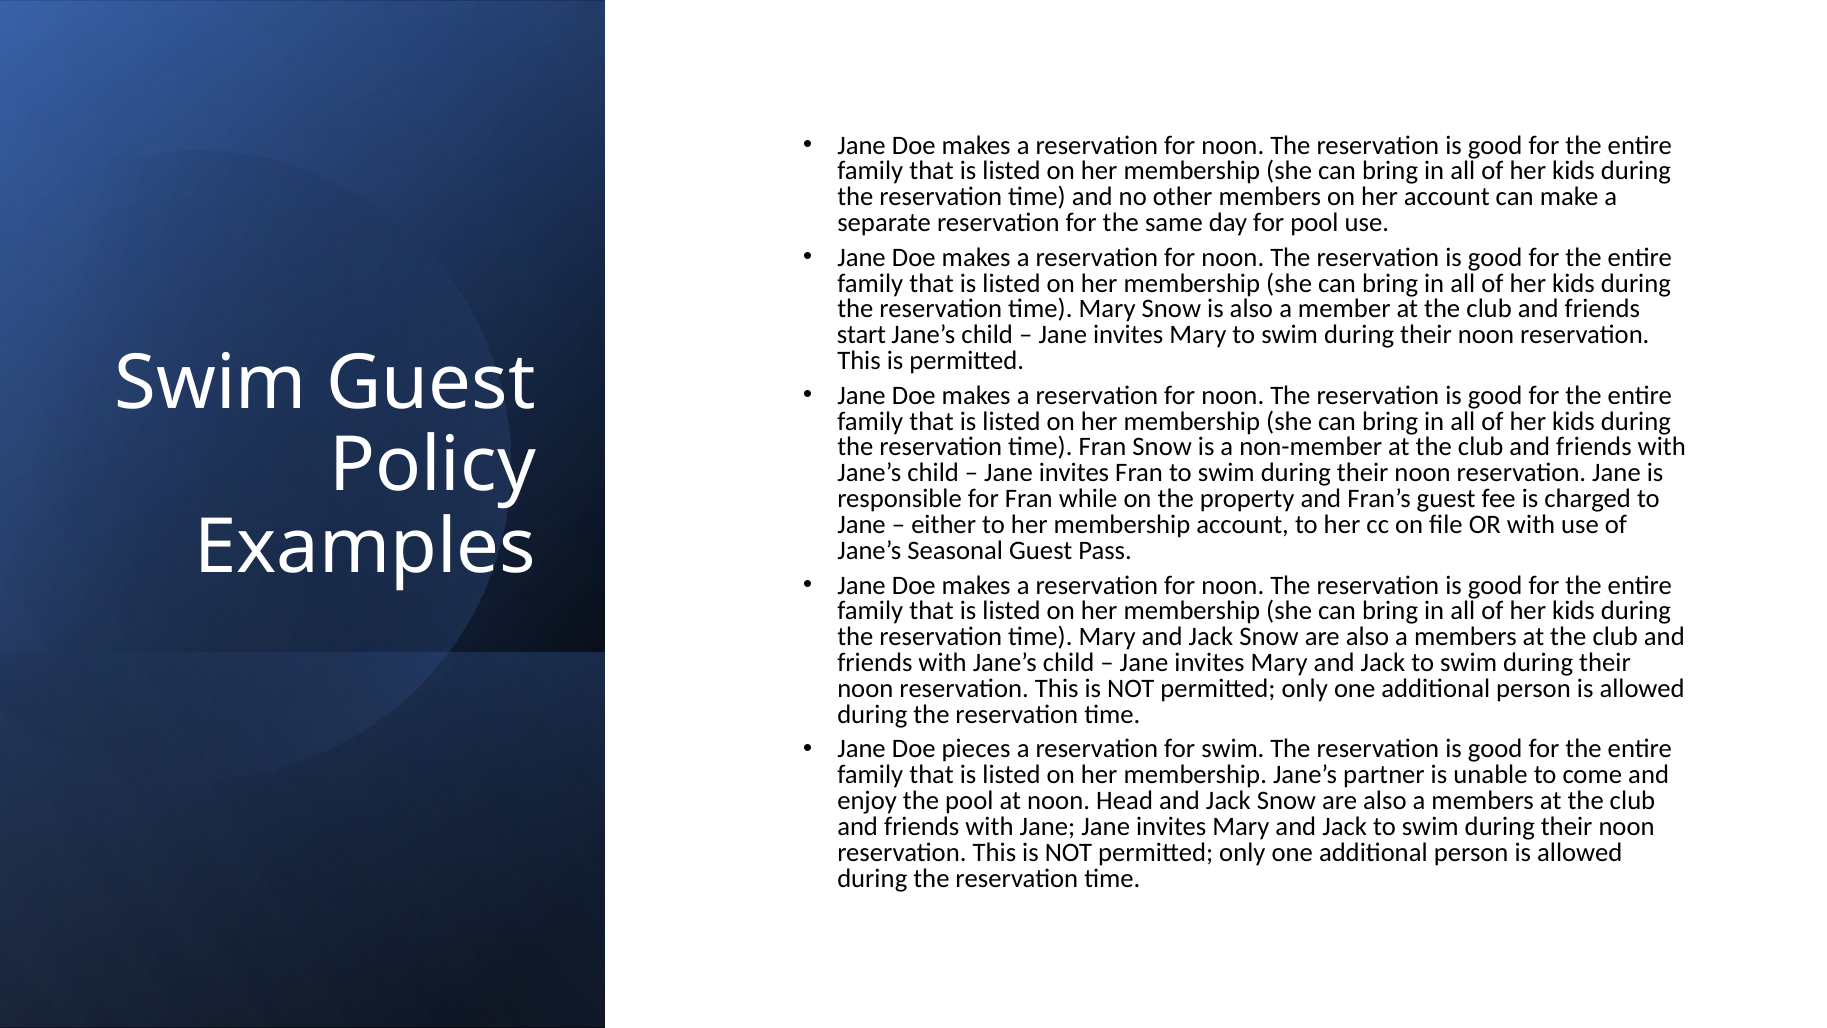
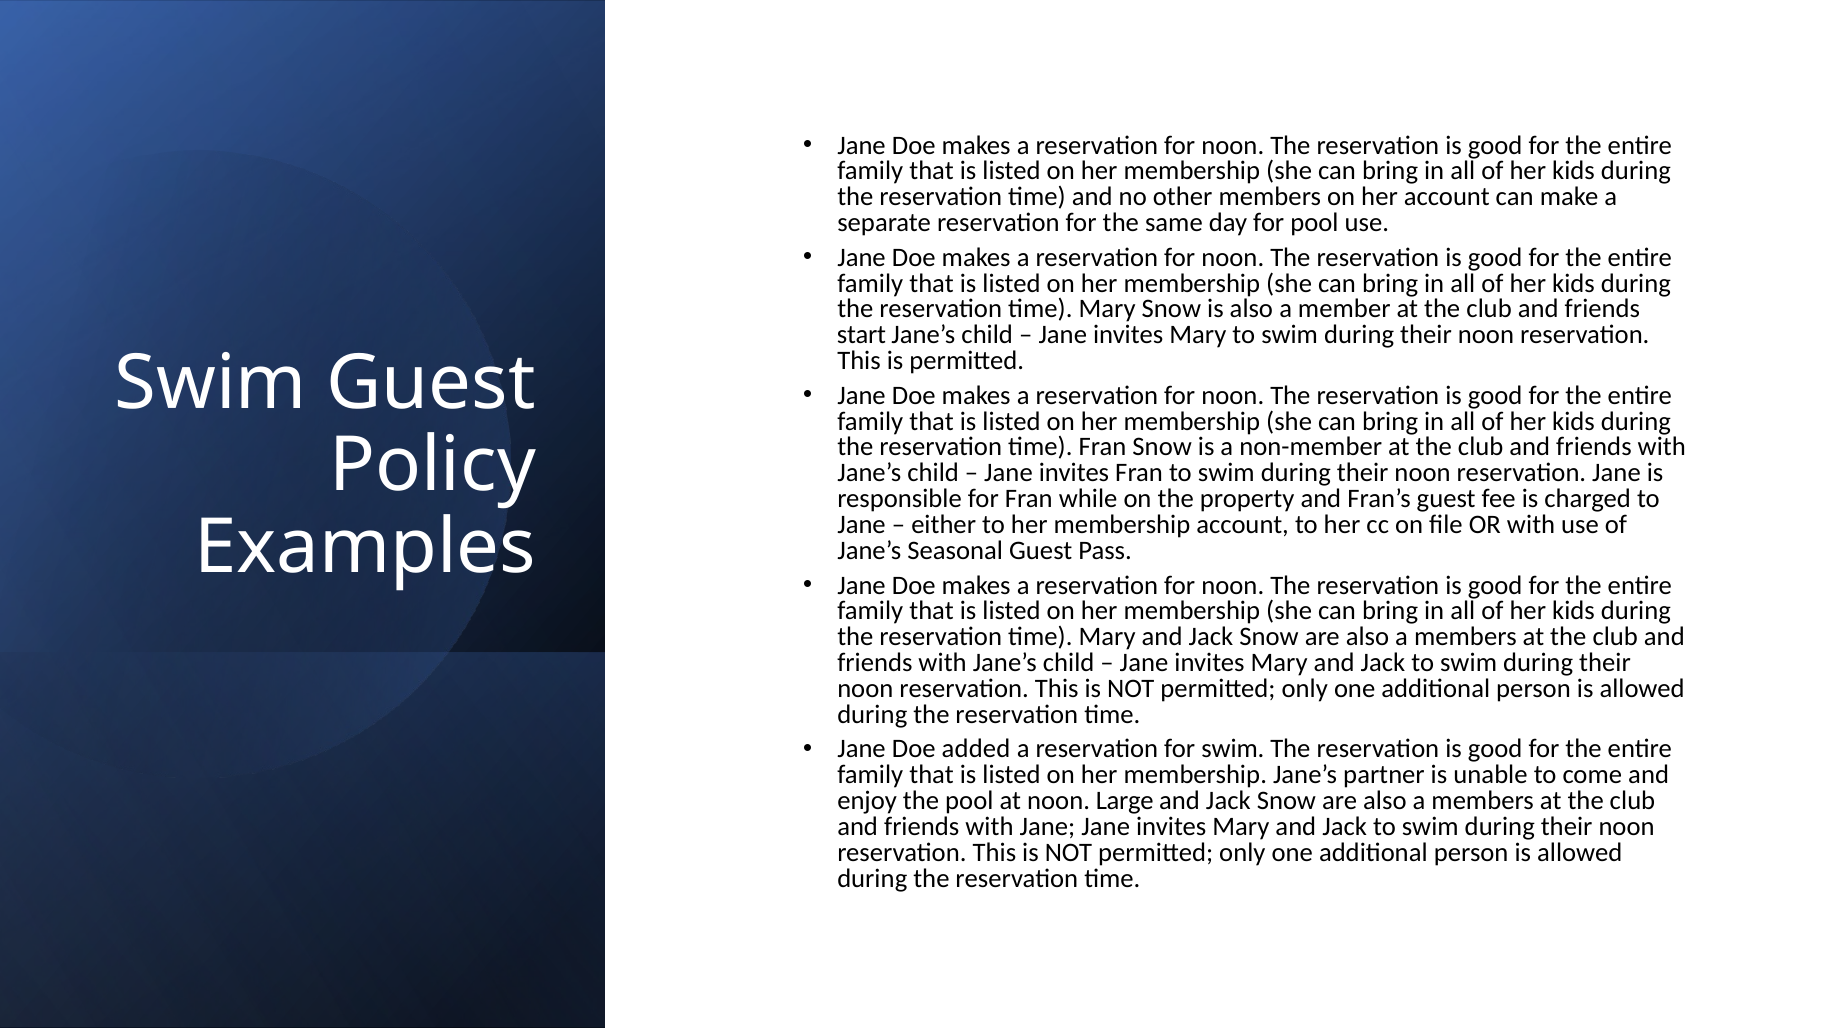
pieces: pieces -> added
Head: Head -> Large
